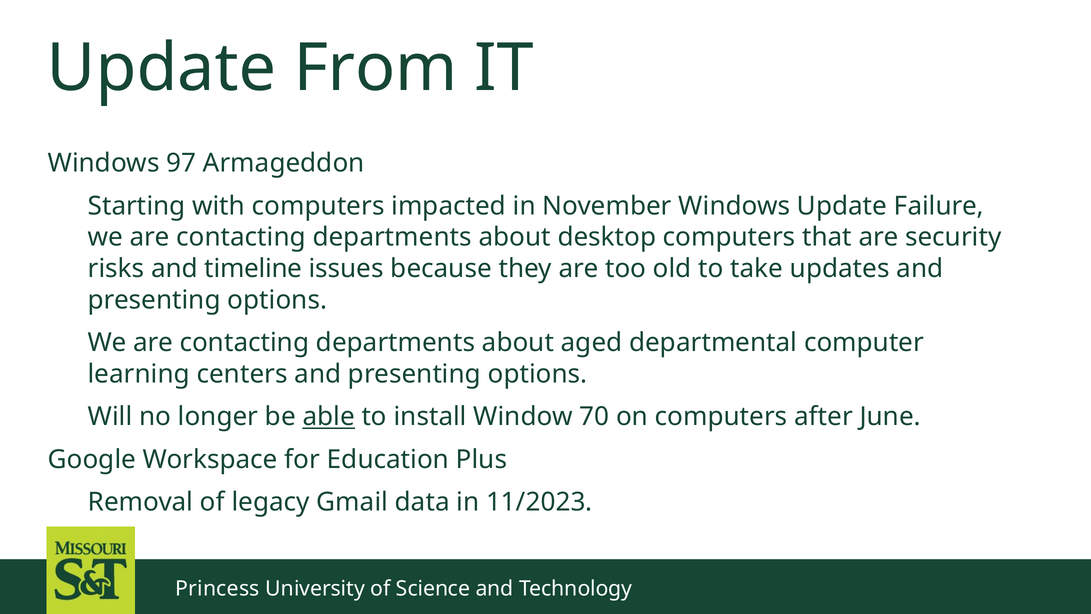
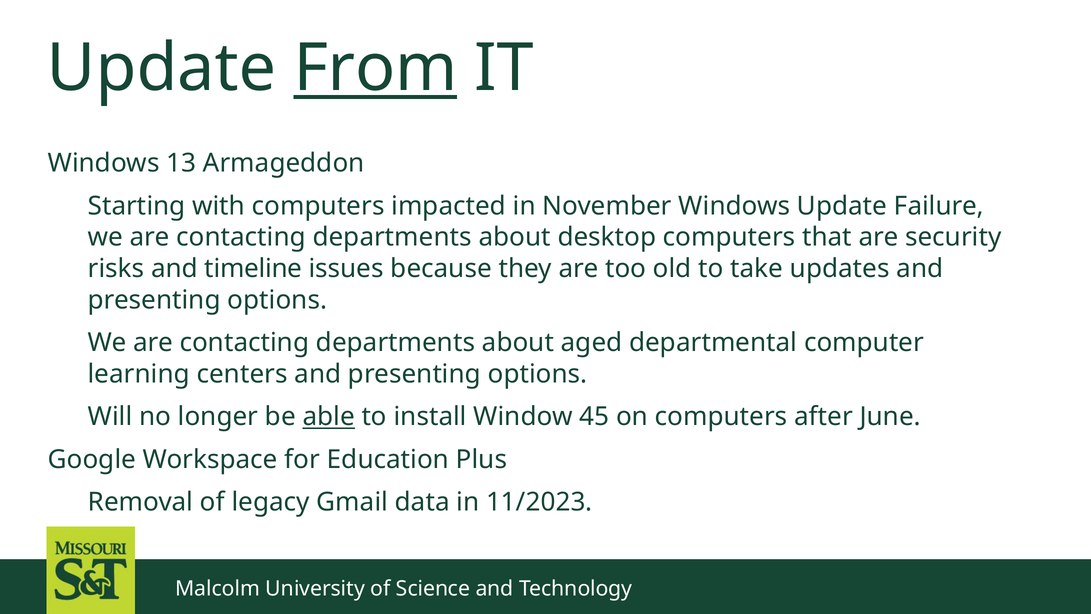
From underline: none -> present
97: 97 -> 13
70: 70 -> 45
Princess: Princess -> Malcolm
